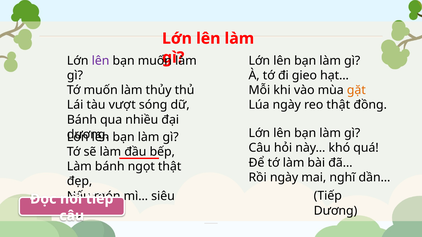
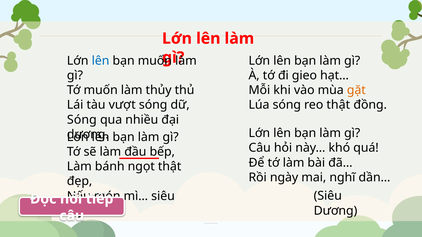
lên at (101, 61) colour: purple -> blue
Lúa ngày: ngày -> sóng
Bánh at (82, 120): Bánh -> Sóng
Tiếp at (328, 196): Tiếp -> Siêu
